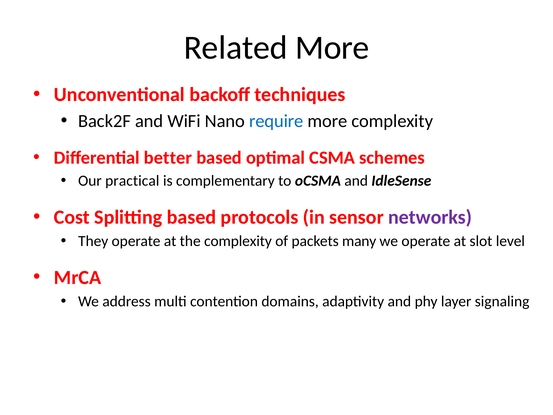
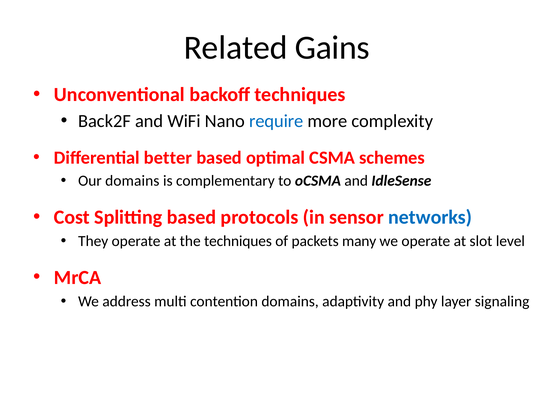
Related More: More -> Gains
Our practical: practical -> domains
networks colour: purple -> blue
the complexity: complexity -> techniques
